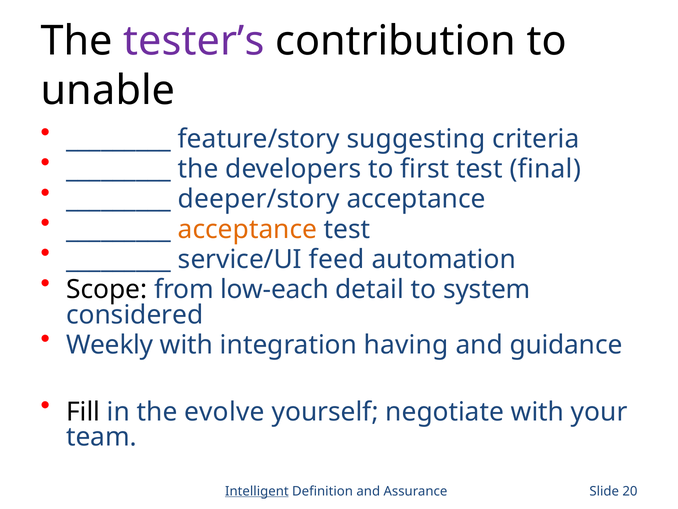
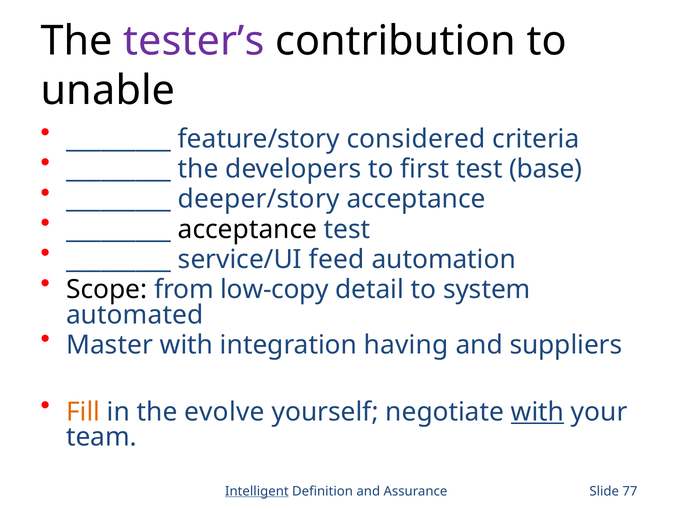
suggesting: suggesting -> considered
final: final -> base
acceptance at (248, 229) colour: orange -> black
low-each: low-each -> low-copy
considered: considered -> automated
Weekly: Weekly -> Master
guidance: guidance -> suppliers
Fill colour: black -> orange
with at (538, 411) underline: none -> present
20: 20 -> 77
